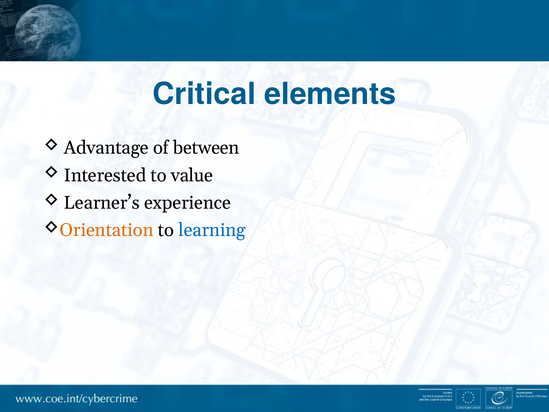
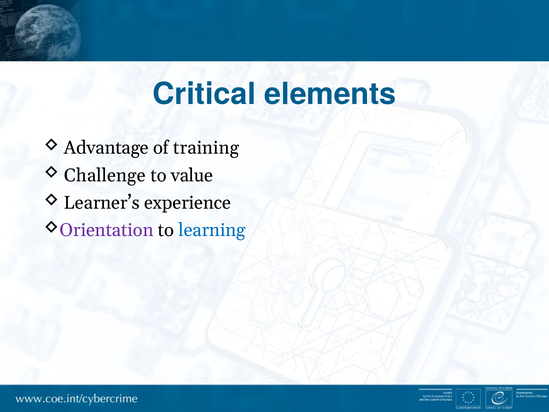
between: between -> training
Interested: Interested -> Challenge
Orientation colour: orange -> purple
